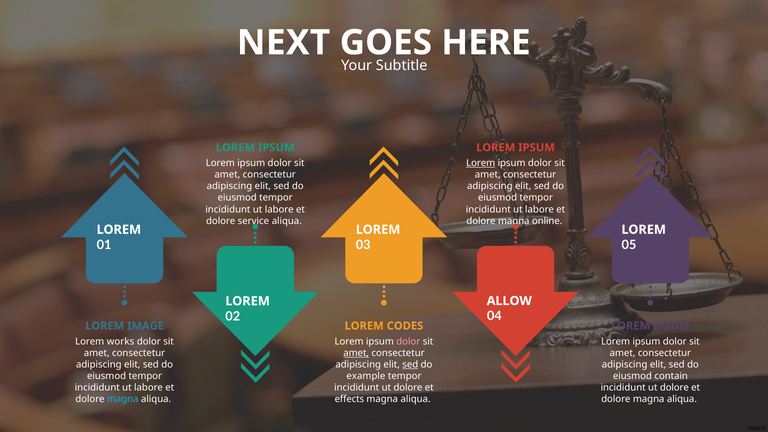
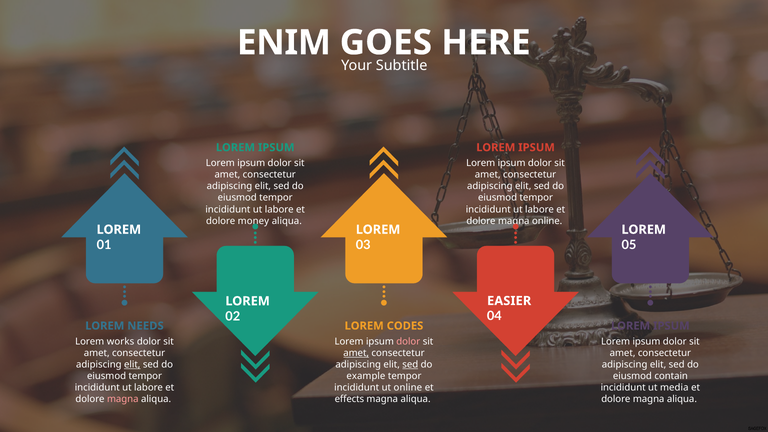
NEXT: NEXT -> ENIM
Lorem at (481, 163) underline: present -> none
service: service -> money
ALLOW: ALLOW -> EASIER
IMAGE: IMAGE -> NEEDS
elit at (132, 365) underline: none -> present
dolore at (408, 388): dolore -> online
dolore at (674, 388): dolore -> media
magna at (123, 399) colour: light blue -> pink
